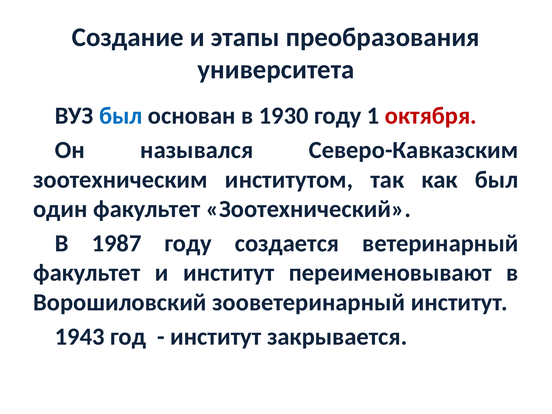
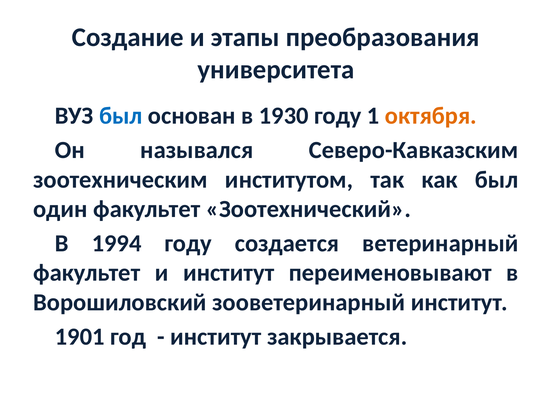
октября colour: red -> orange
1987: 1987 -> 1994
1943: 1943 -> 1901
